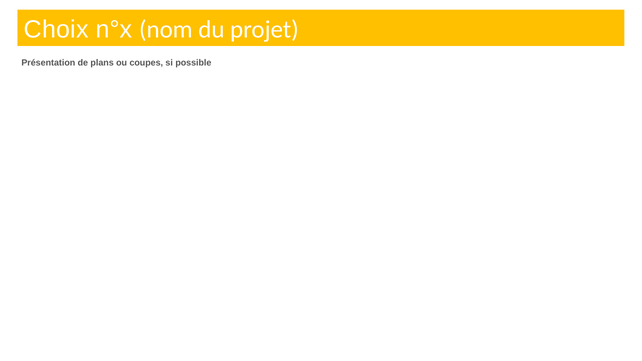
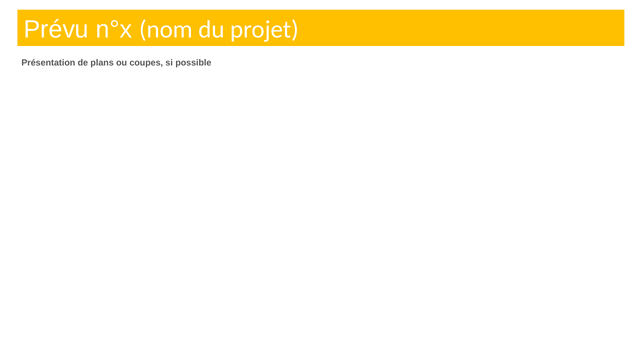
Choix: Choix -> Prévu
